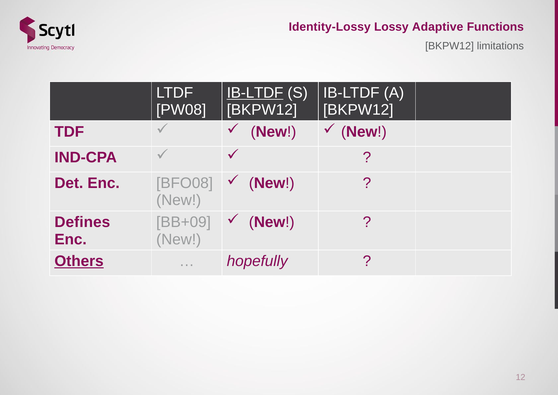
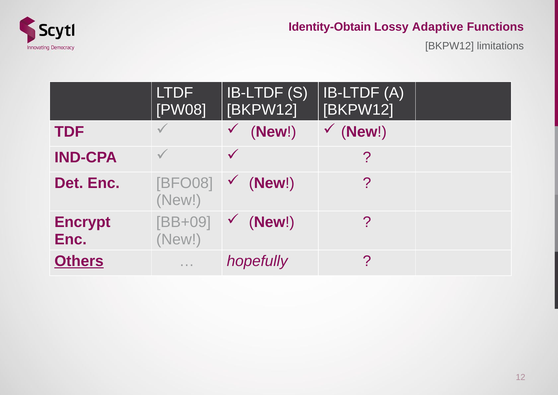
Identity-Lossy: Identity-Lossy -> Identity-Obtain
IB-LTDF at (255, 93) underline: present -> none
Defines: Defines -> Encrypt
